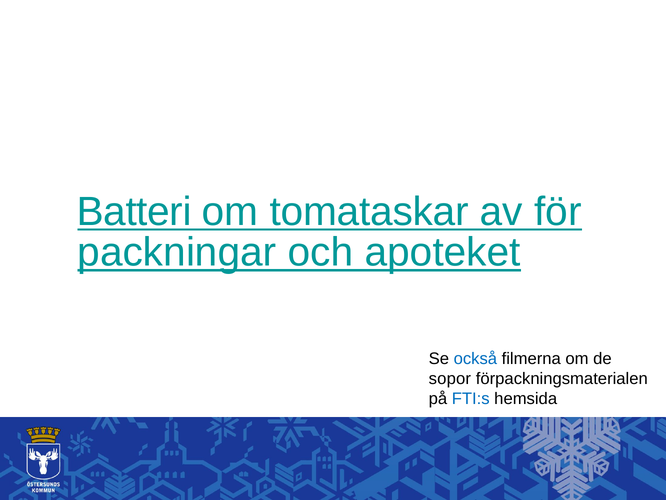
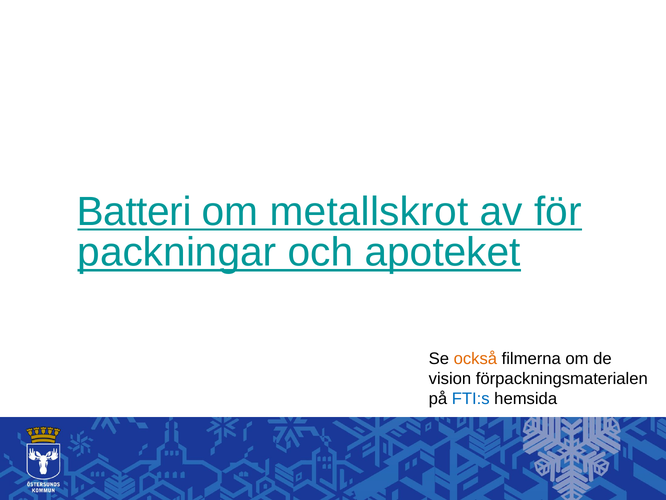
tomataskar: tomataskar -> metallskrot
också colour: blue -> orange
sopor: sopor -> vision
